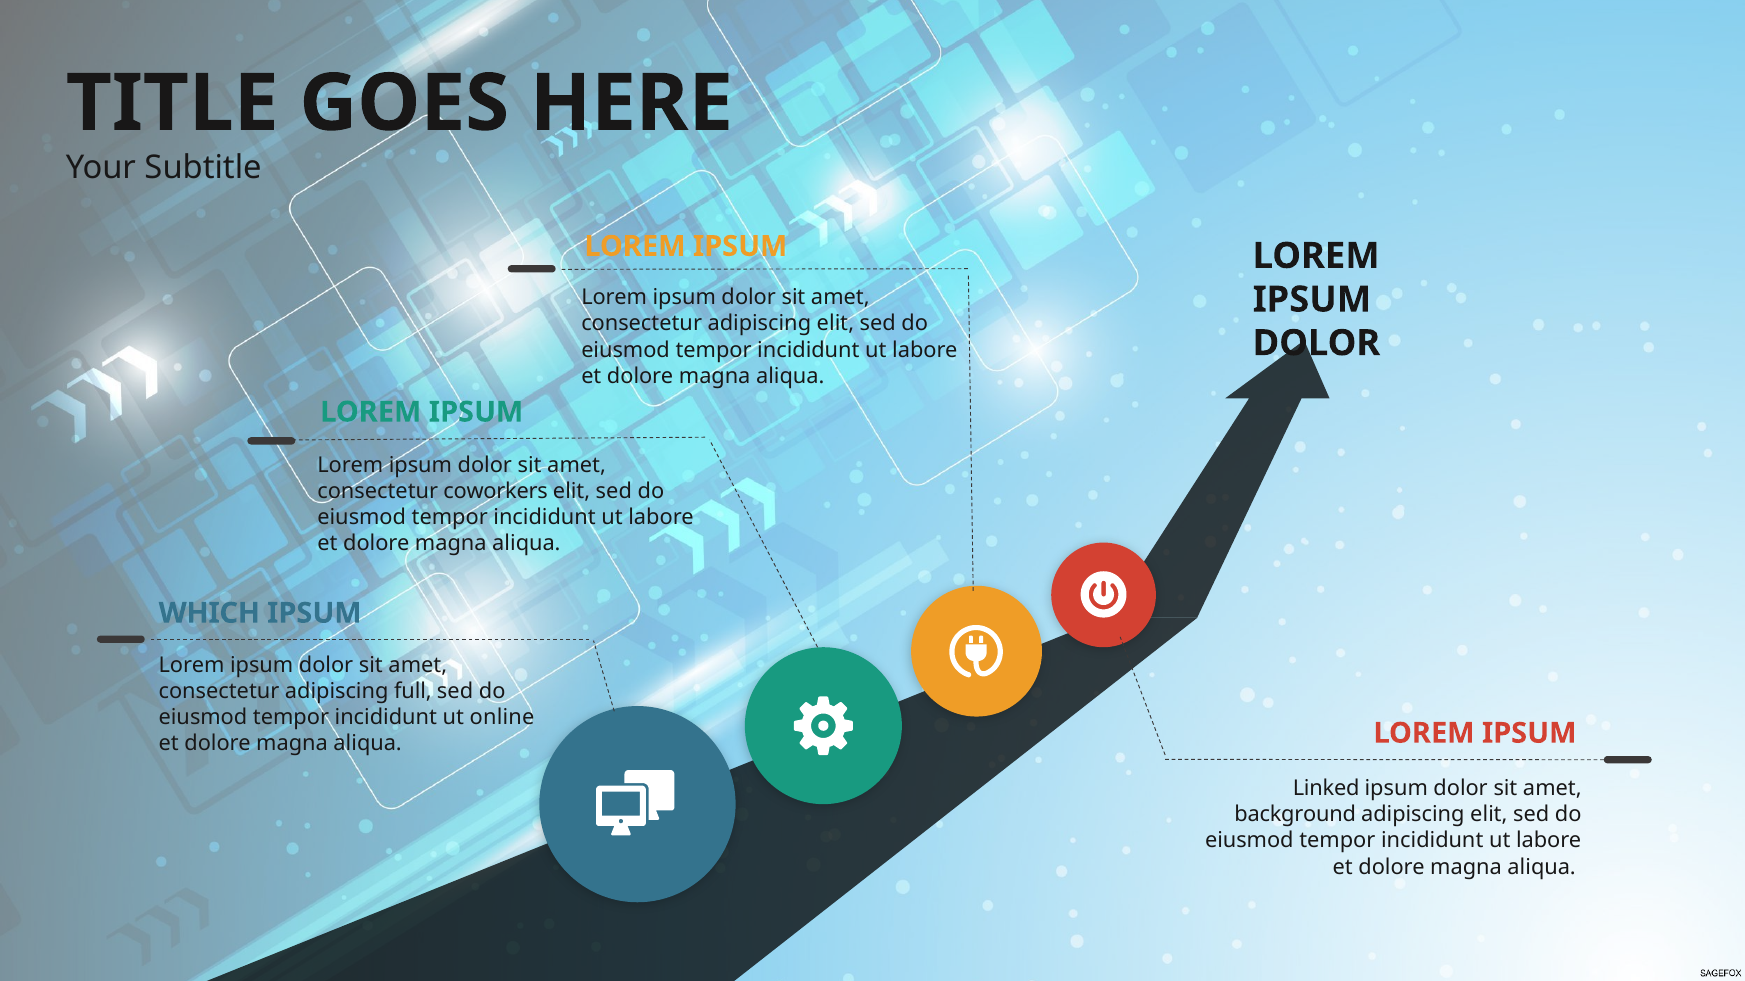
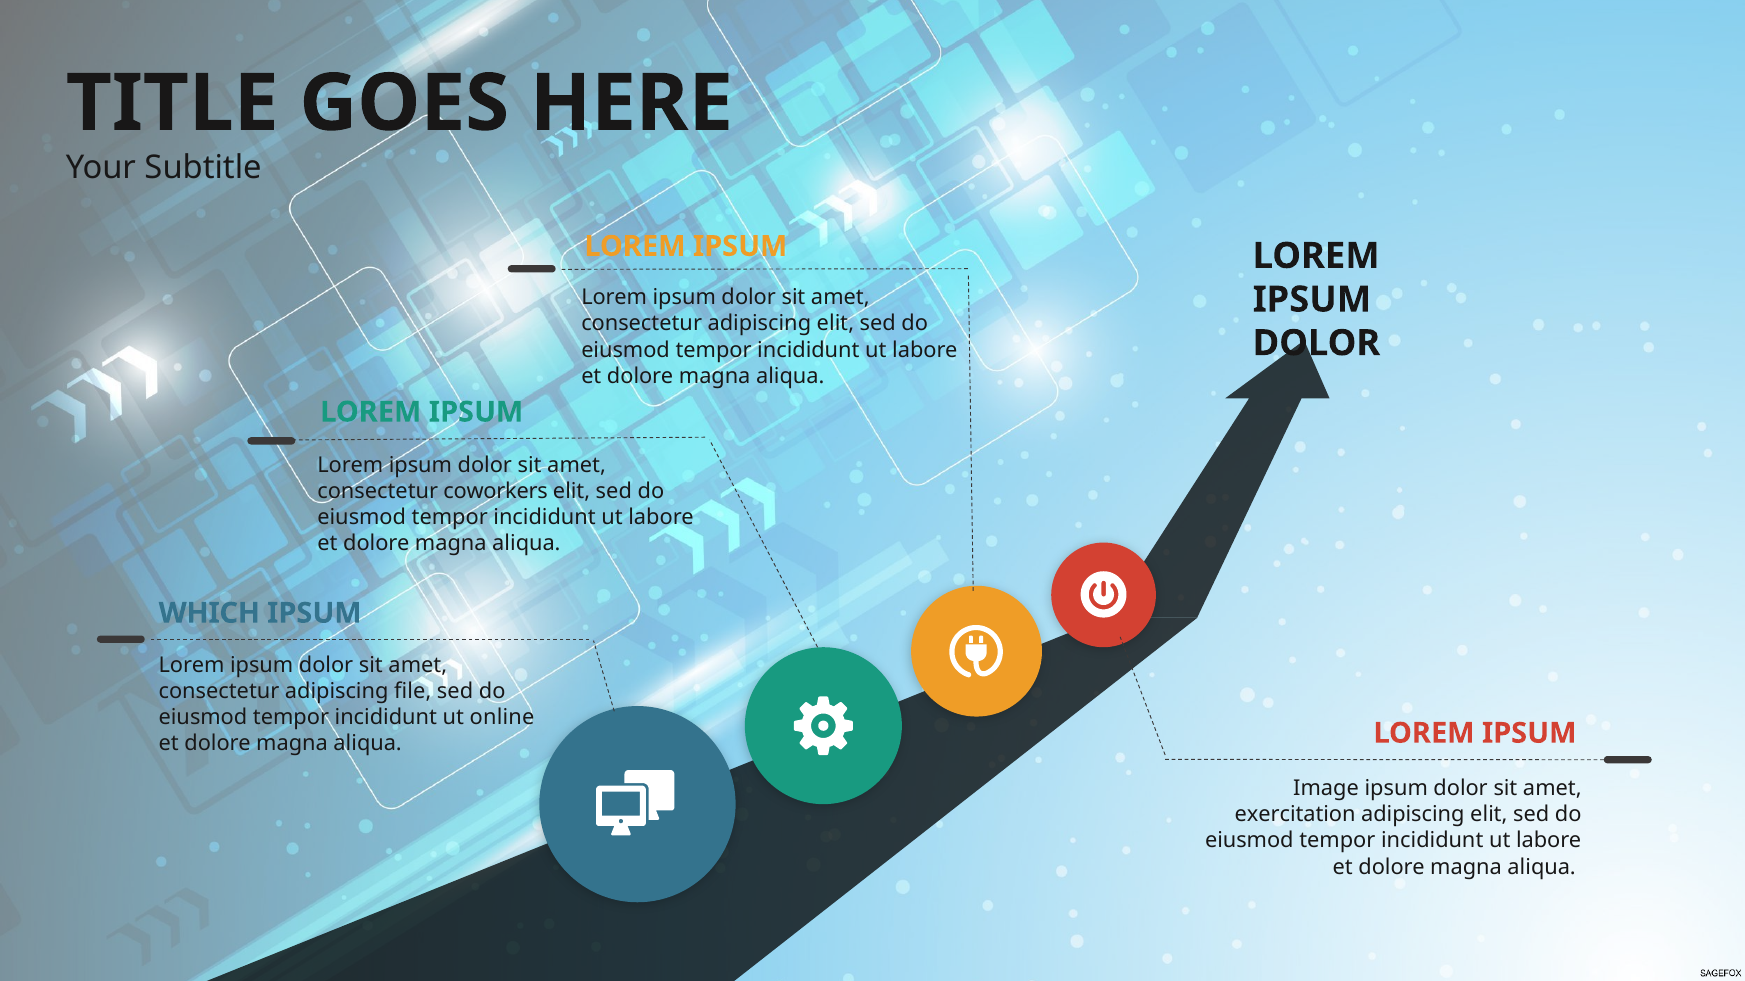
full: full -> file
Linked: Linked -> Image
background: background -> exercitation
